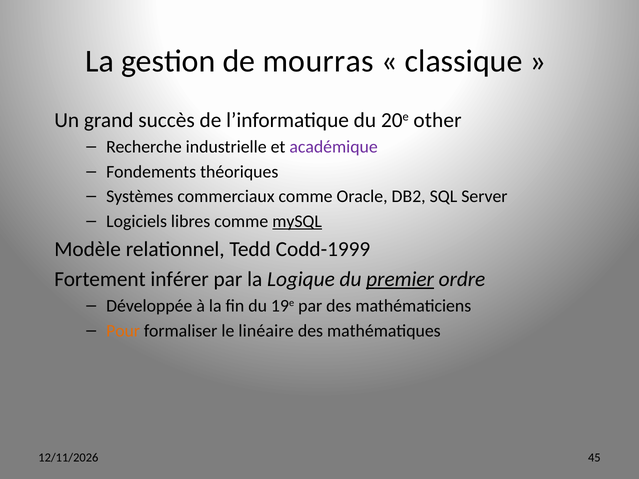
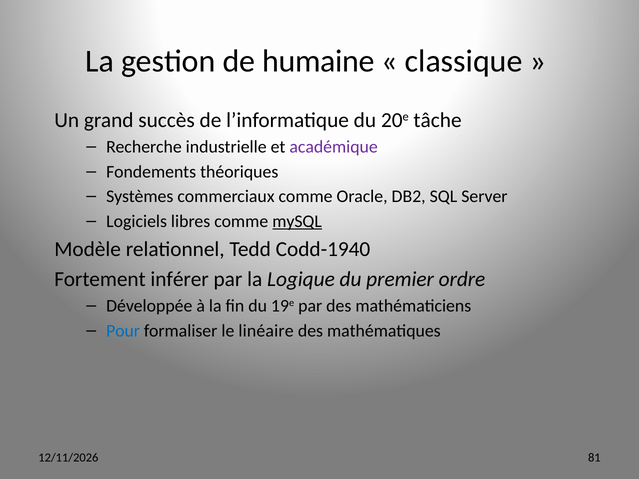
mourras: mourras -> humaine
other: other -> tâche
Codd-1999: Codd-1999 -> Codd-1940
premier underline: present -> none
Pour colour: orange -> blue
45: 45 -> 81
